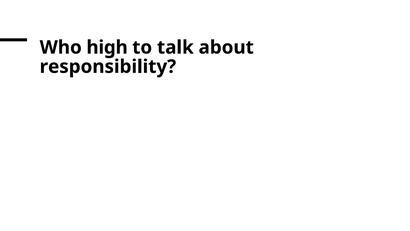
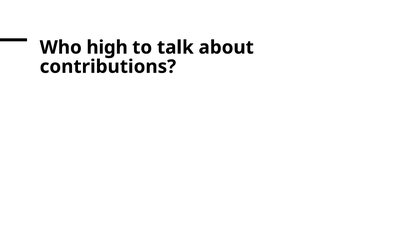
responsibility: responsibility -> contributions
